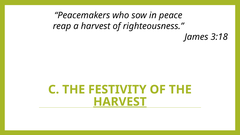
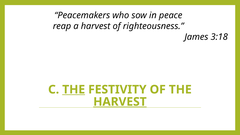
THE at (74, 90) underline: none -> present
